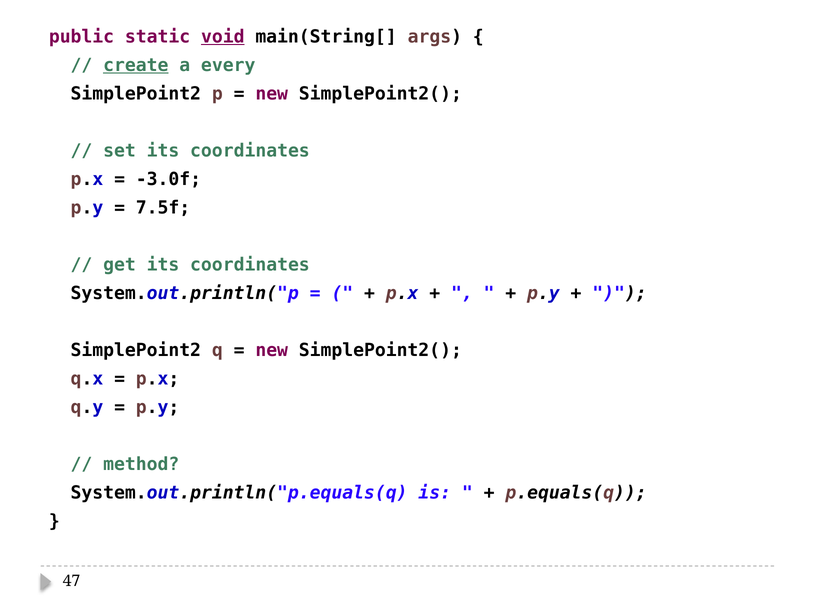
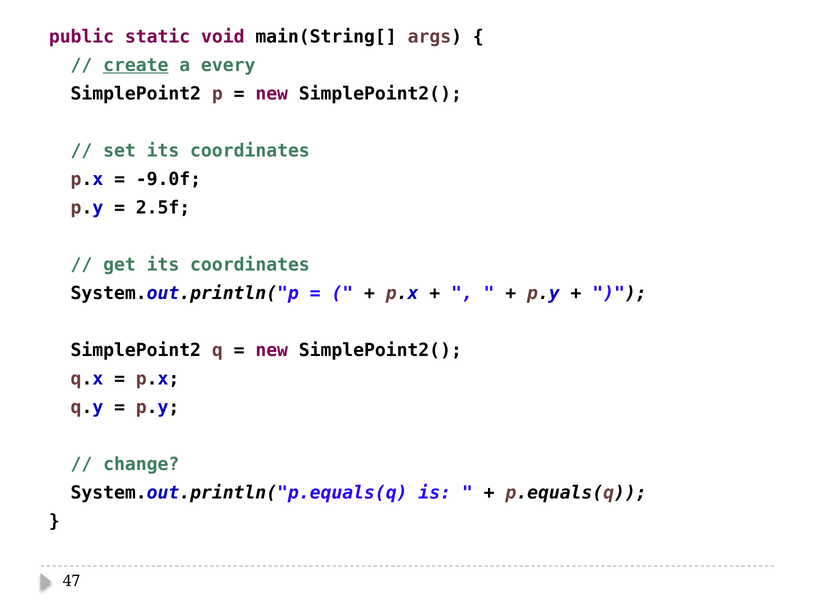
void underline: present -> none
-3.0f: -3.0f -> -9.0f
7.5f: 7.5f -> 2.5f
method: method -> change
